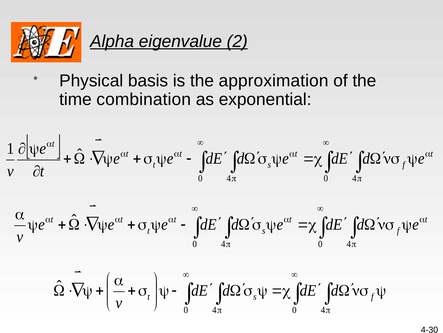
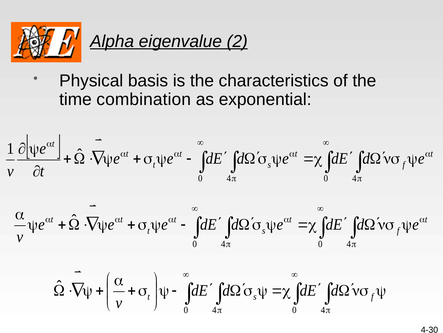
approximation: approximation -> characteristics
